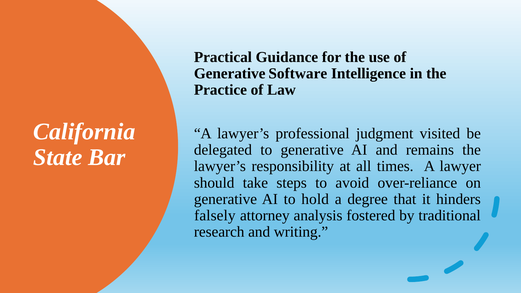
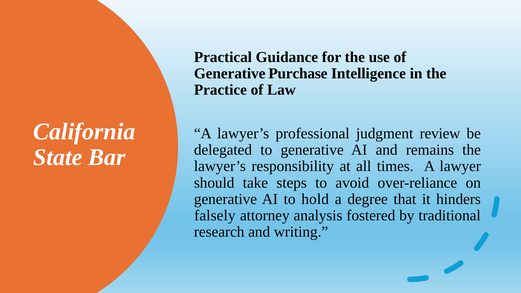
Software: Software -> Purchase
visited: visited -> review
